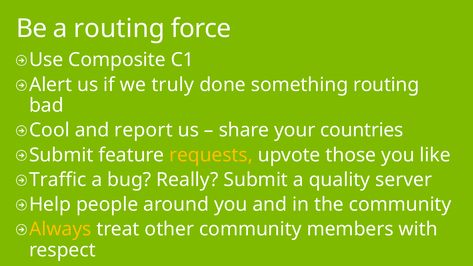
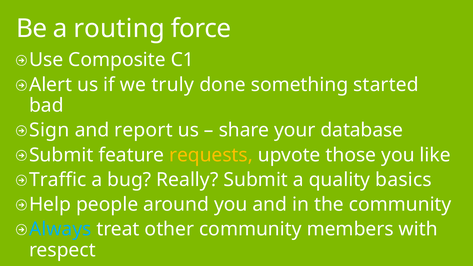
something routing: routing -> started
Cool: Cool -> Sign
countries: countries -> database
server: server -> basics
Always colour: yellow -> light blue
